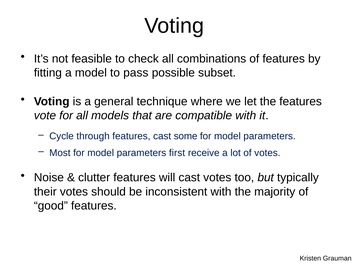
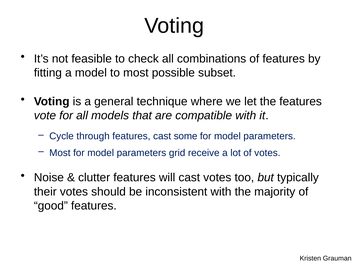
to pass: pass -> most
first: first -> grid
